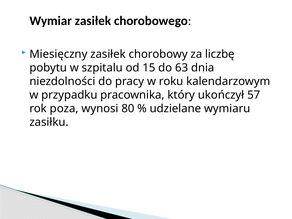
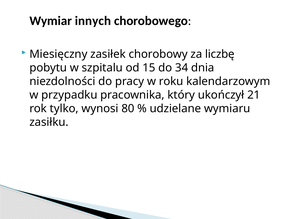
Wymiar zasiłek: zasiłek -> innych
63: 63 -> 34
57: 57 -> 21
poza: poza -> tylko
